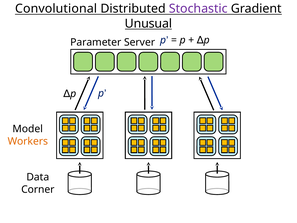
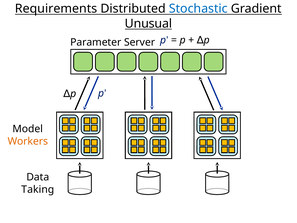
Convolutional: Convolutional -> Requirements
Stochastic colour: purple -> blue
Corner: Corner -> Taking
